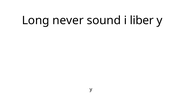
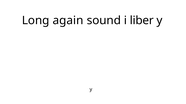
never: never -> again
